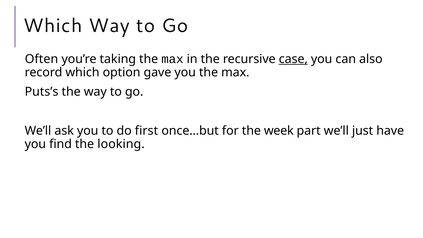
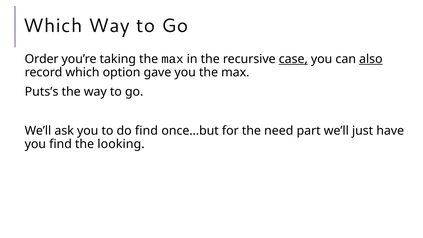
Often: Often -> Order
also underline: none -> present
do first: first -> find
week: week -> need
